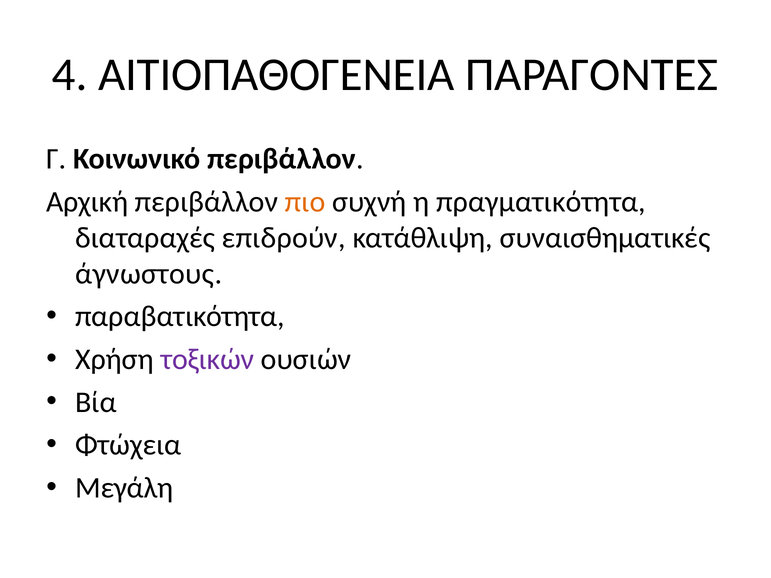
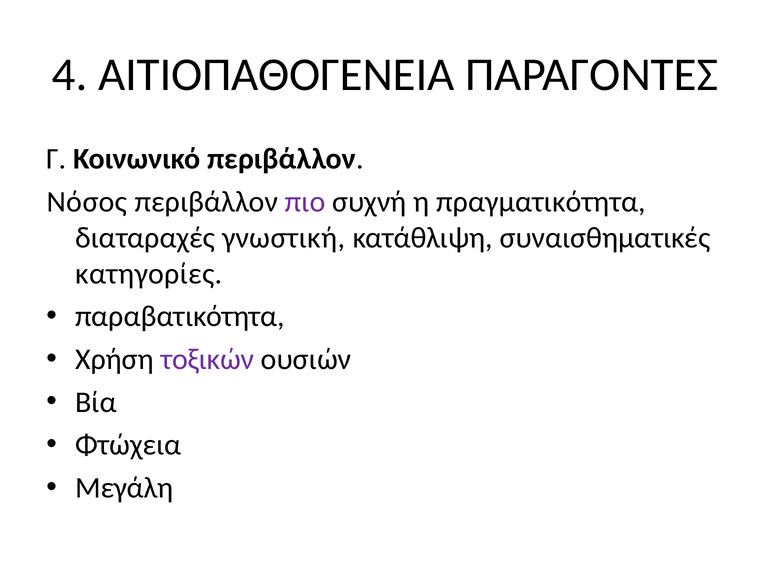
Αρχική: Αρχική -> Νόσος
πιο colour: orange -> purple
επιδρούν: επιδρούν -> γνωστική
άγνωστους: άγνωστους -> κατηγορίες
